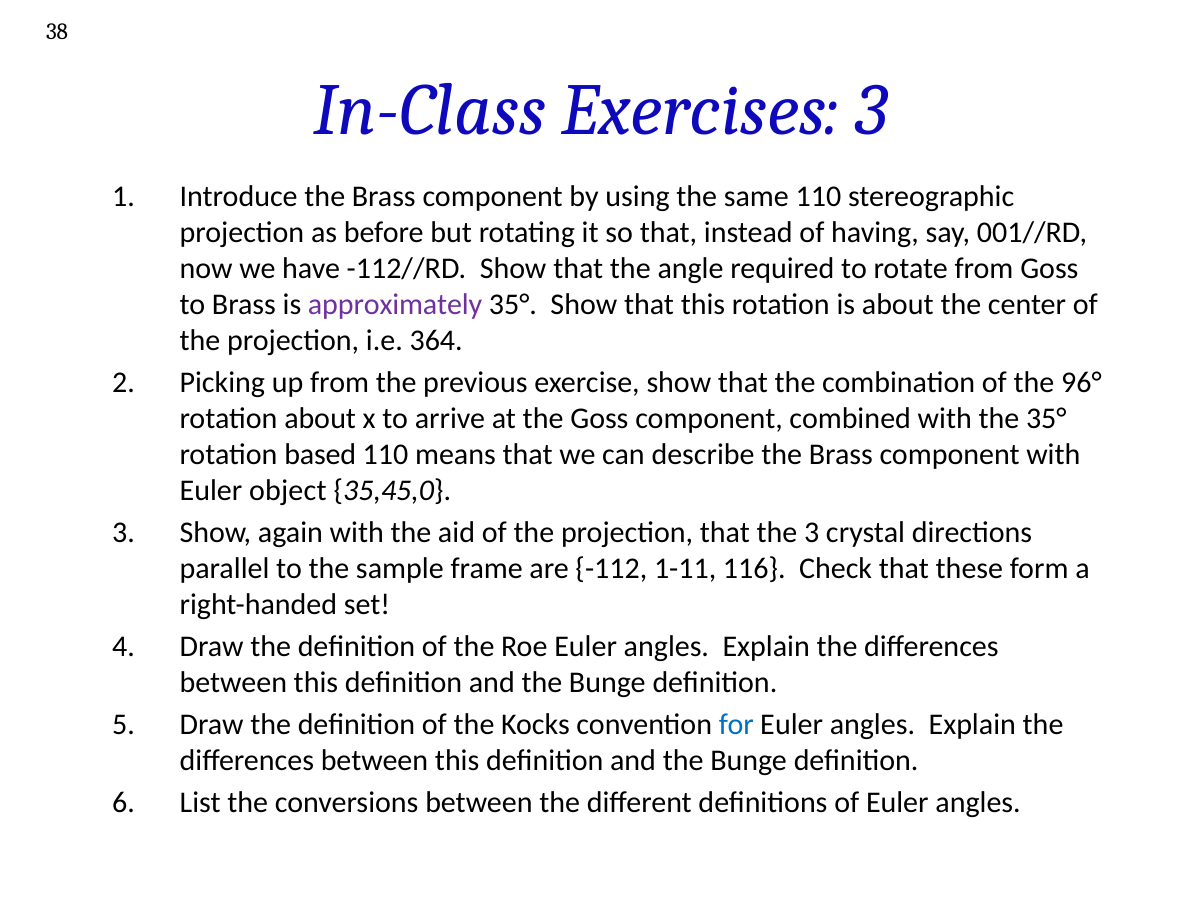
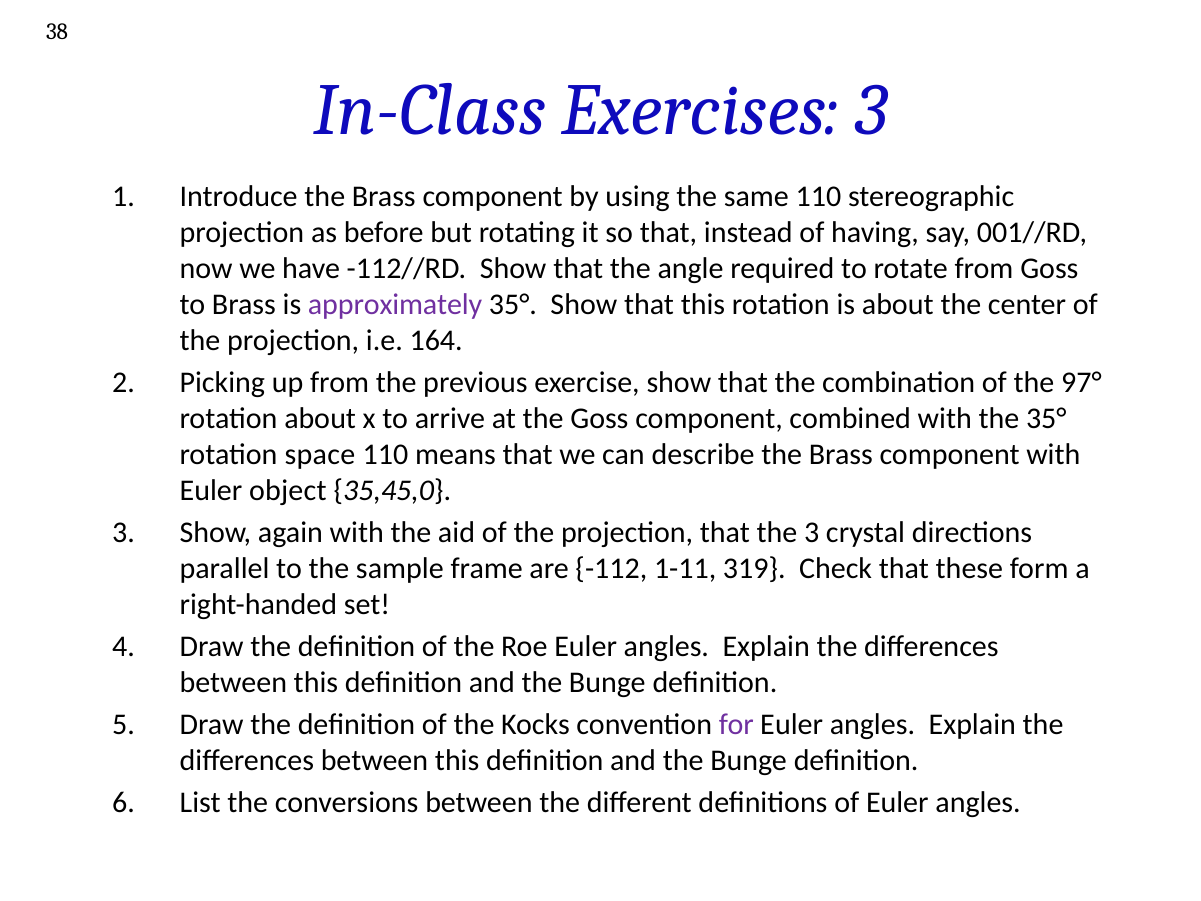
364: 364 -> 164
96°: 96° -> 97°
based: based -> space
116: 116 -> 319
for colour: blue -> purple
